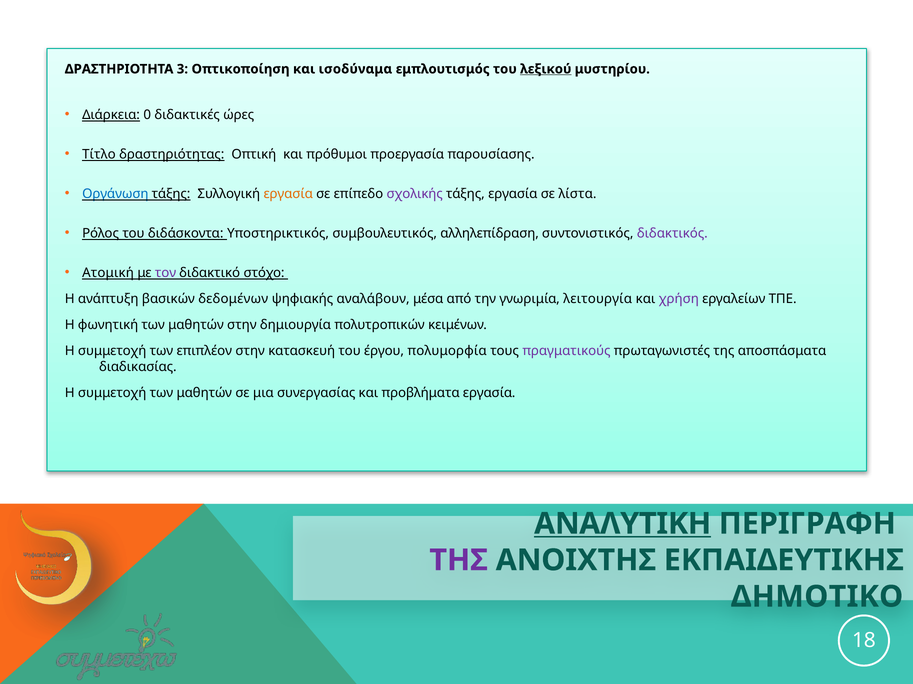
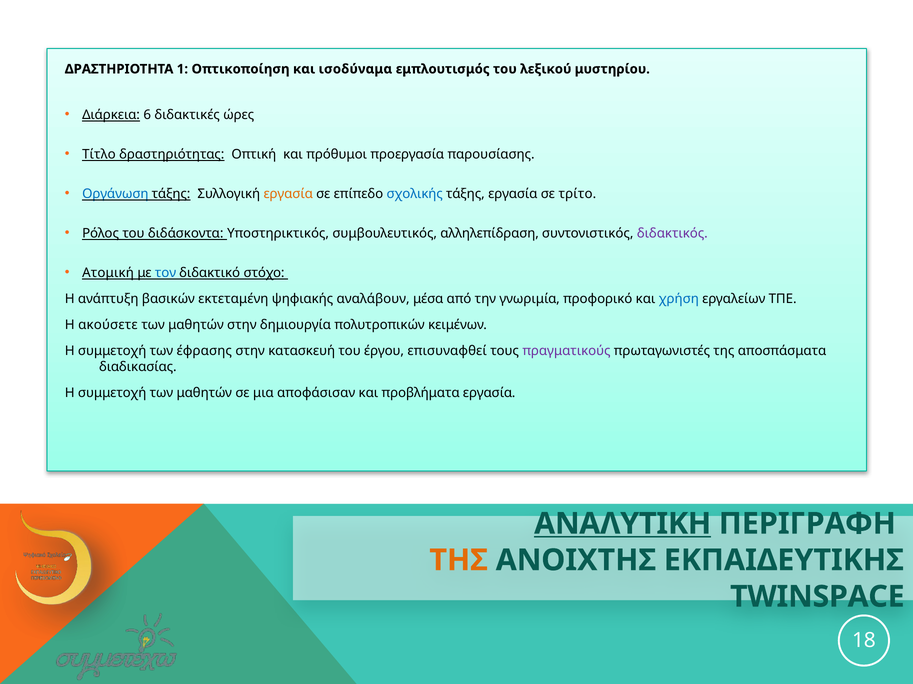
3: 3 -> 1
λεξικού underline: present -> none
0: 0 -> 6
σχολικής colour: purple -> blue
λίστα: λίστα -> τρίτο
τον colour: purple -> blue
δεδομένων: δεδομένων -> εκτεταμένη
λειτουργία: λειτουργία -> προφορικό
χρήση colour: purple -> blue
φωνητική: φωνητική -> ακούσετε
επιπλέον: επιπλέον -> έφρασης
πολυμορφία: πολυμορφία -> επισυναφθεί
συνεργασίας: συνεργασίας -> αποφάσισαν
ΤΗΣ at (459, 561) colour: purple -> orange
ΔΗΜΟΤΙΚΟ: ΔΗΜΟΤΙΚΟ -> TWINSPACE
